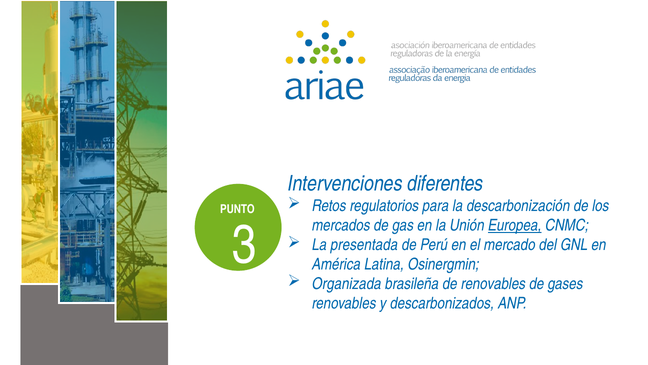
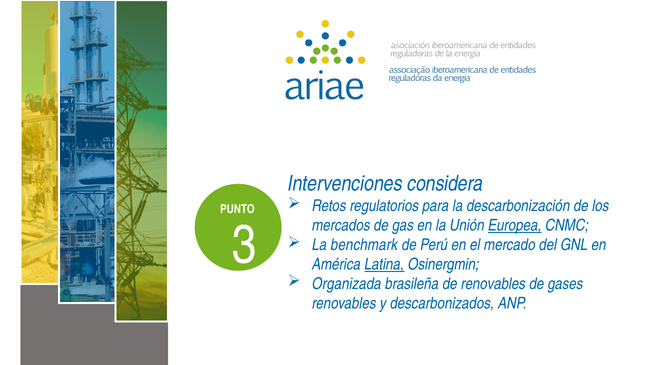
diferentes: diferentes -> considera
presentada: presentada -> benchmark
Latina underline: none -> present
